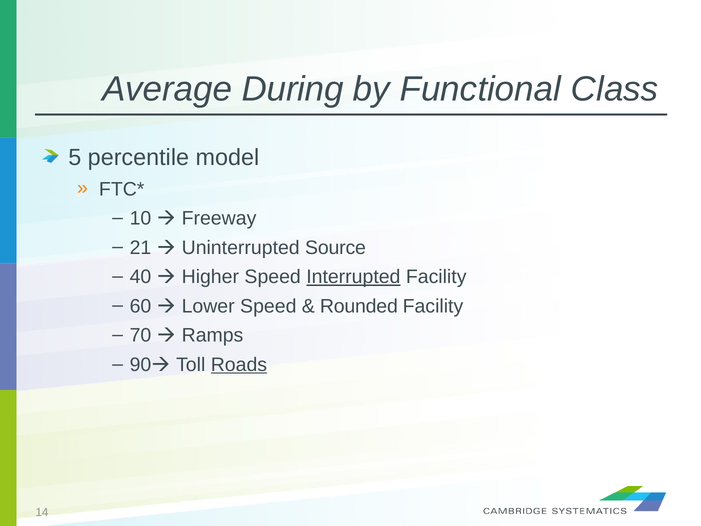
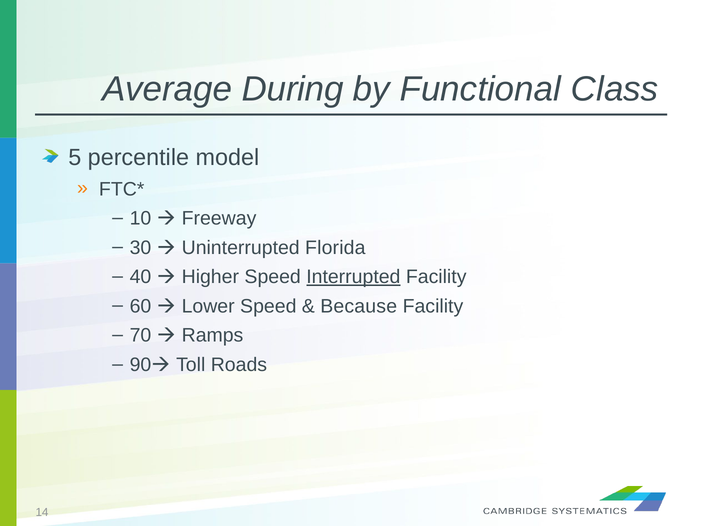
21: 21 -> 30
Source: Source -> Florida
Rounded: Rounded -> Because
Roads underline: present -> none
